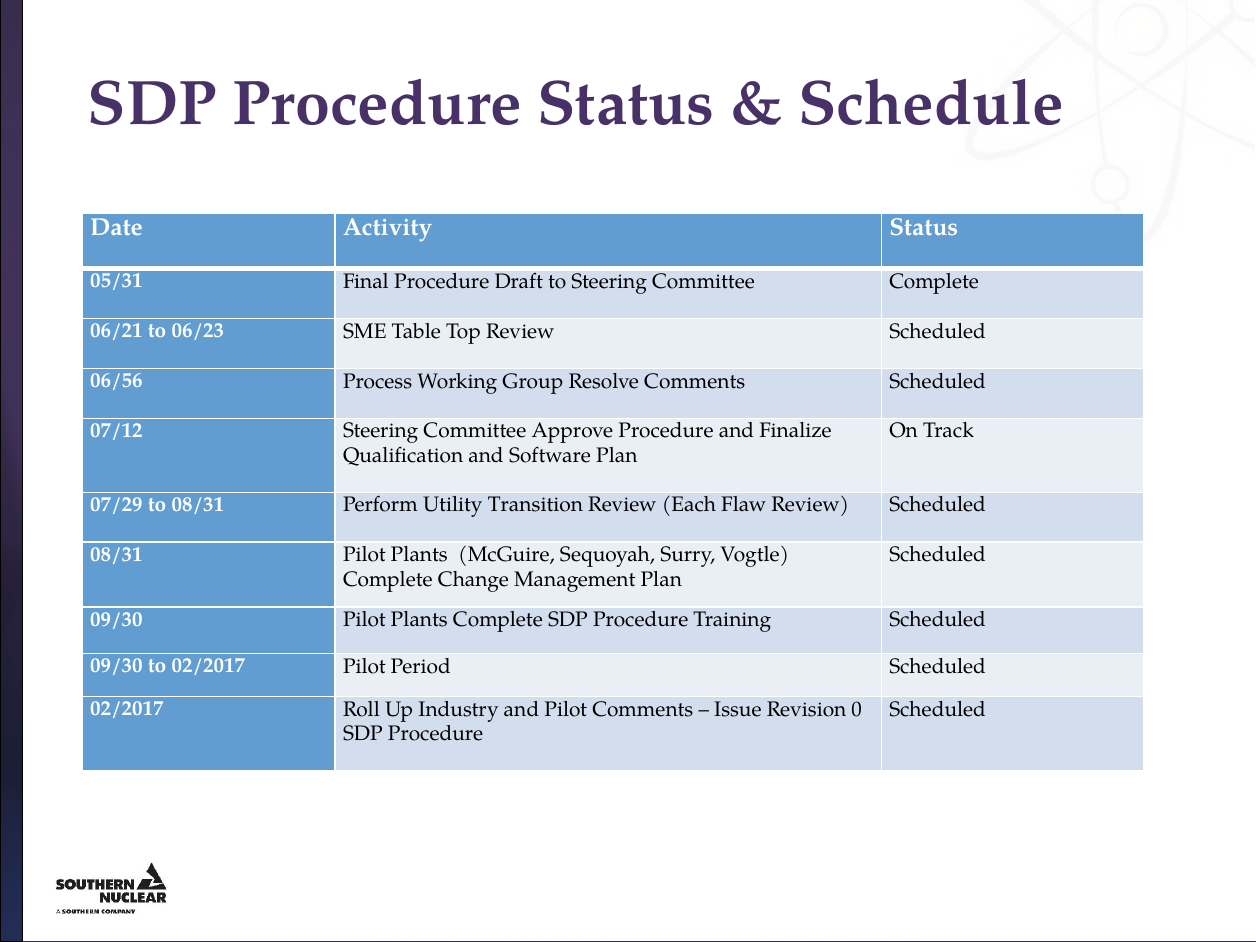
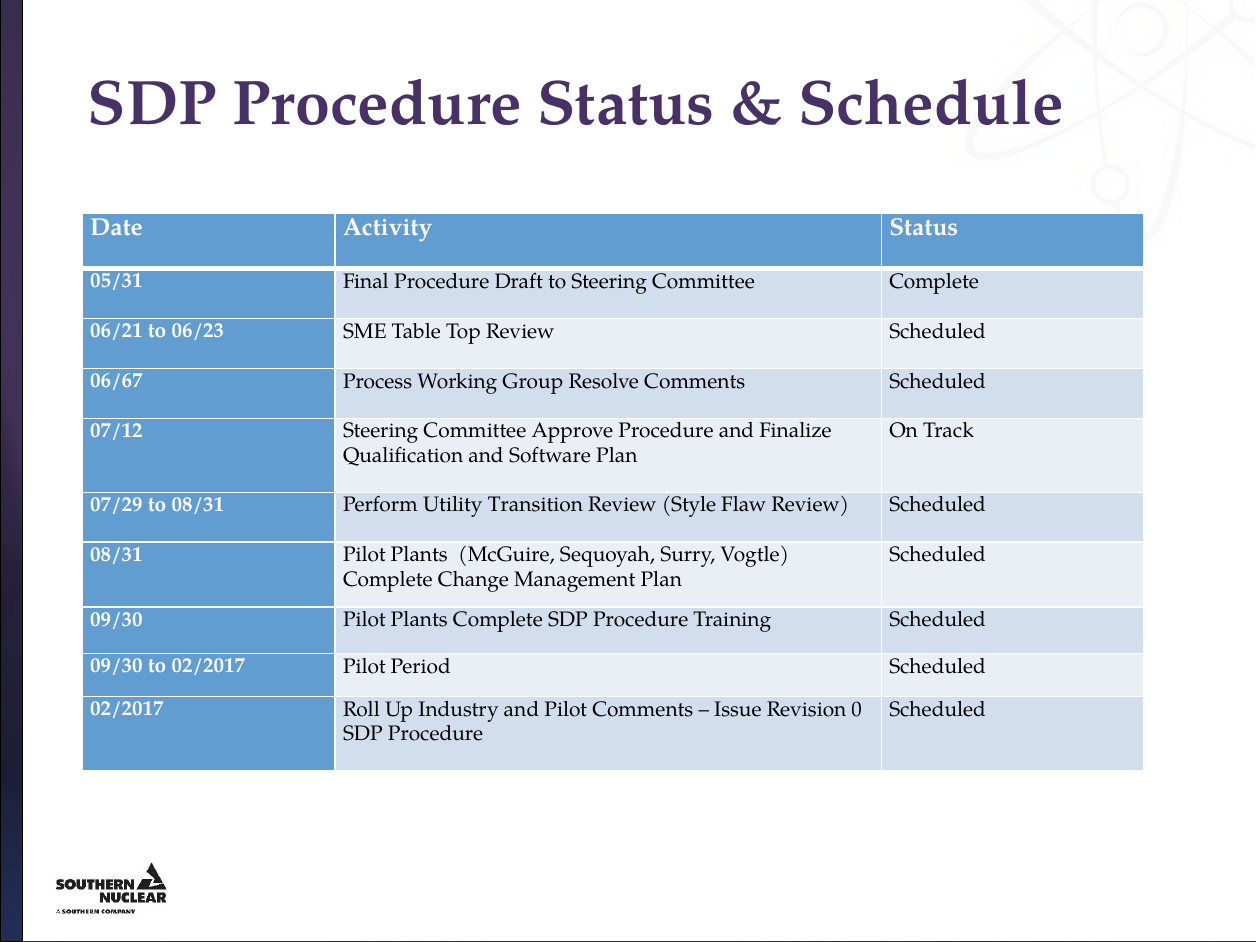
06/56: 06/56 -> 06/67
Each: Each -> Style
